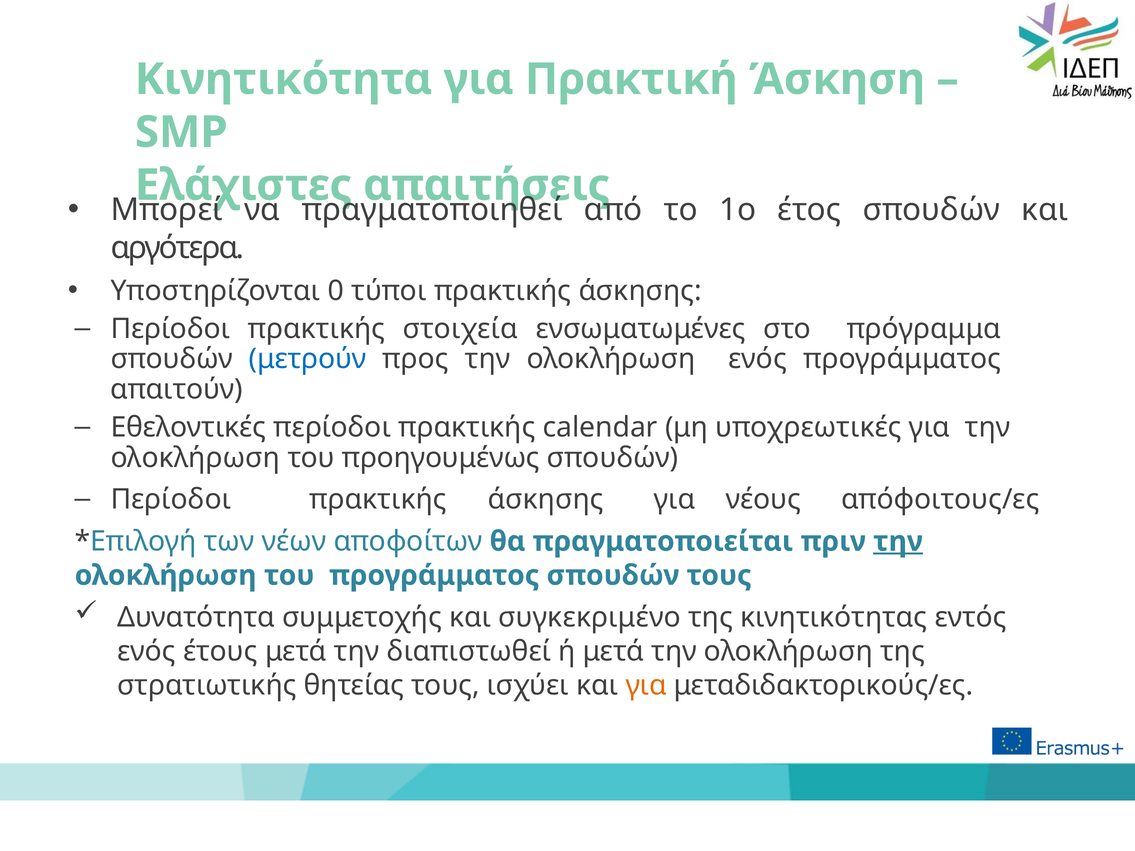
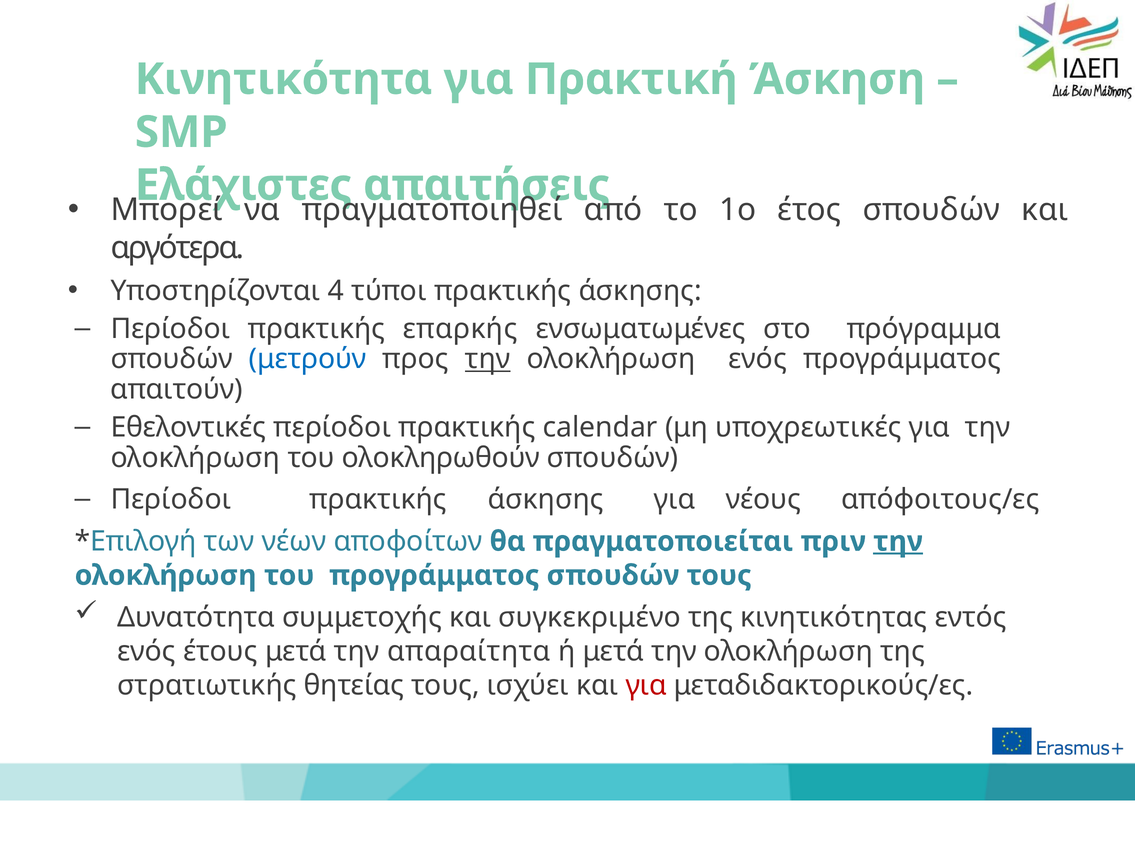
0: 0 -> 4
στοιχεία: στοιχεία -> επαρκής
την at (488, 359) underline: none -> present
προηγουμένως: προηγουμένως -> ολοκληρωθούν
διαπιστωθεί: διαπιστωθεί -> απαραίτητα
για at (646, 686) colour: orange -> red
